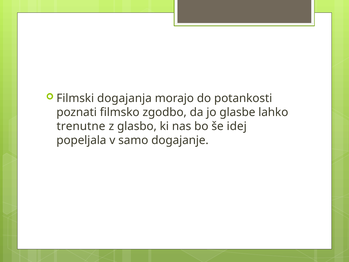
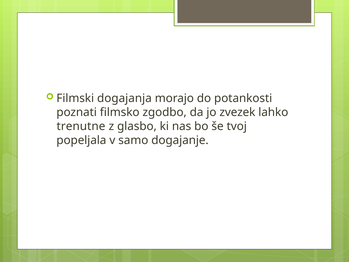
glasbe: glasbe -> zvezek
idej: idej -> tvoj
